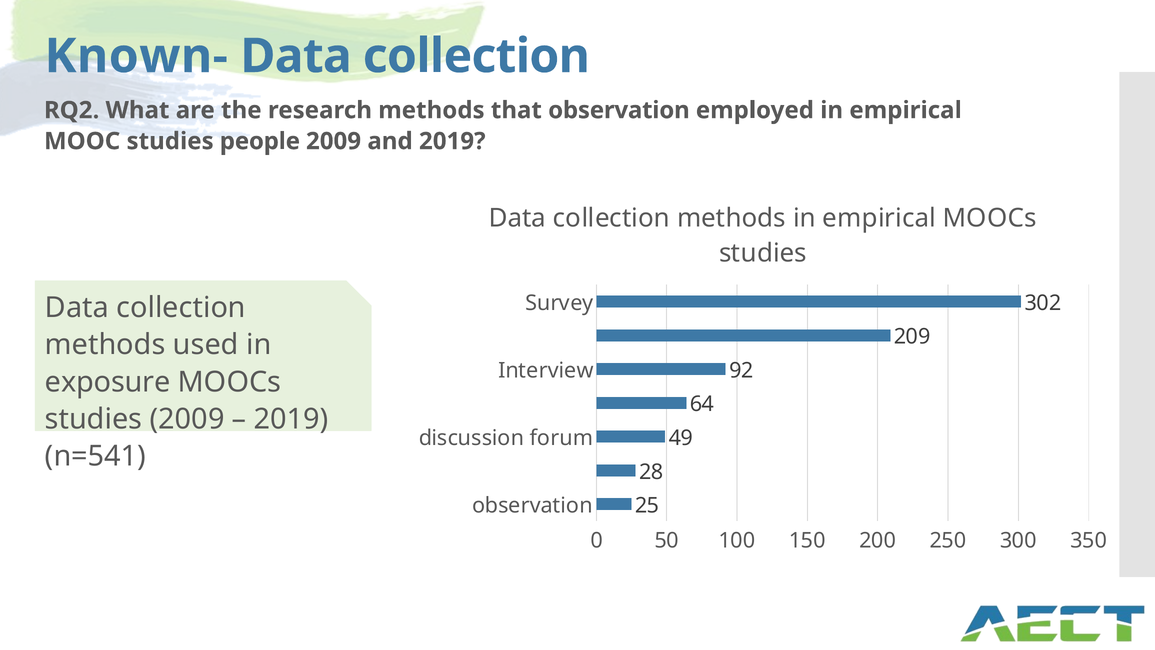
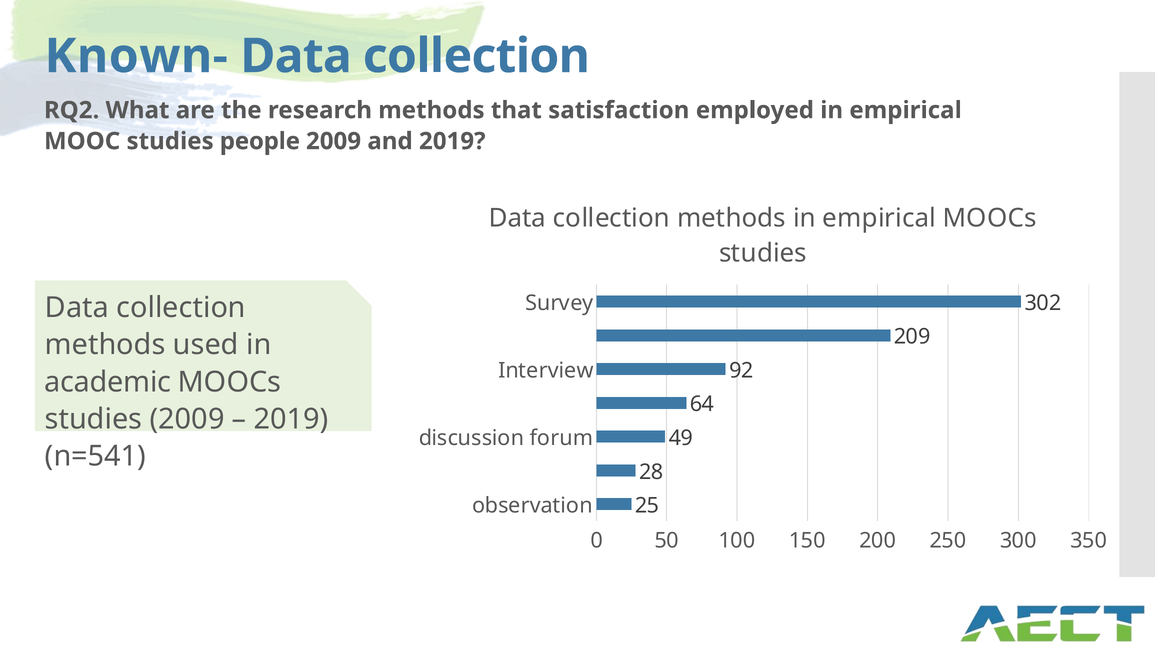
that observation: observation -> satisfaction
exposure: exposure -> academic
